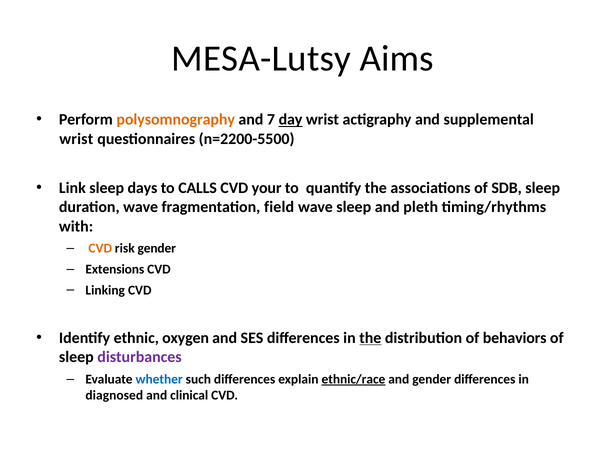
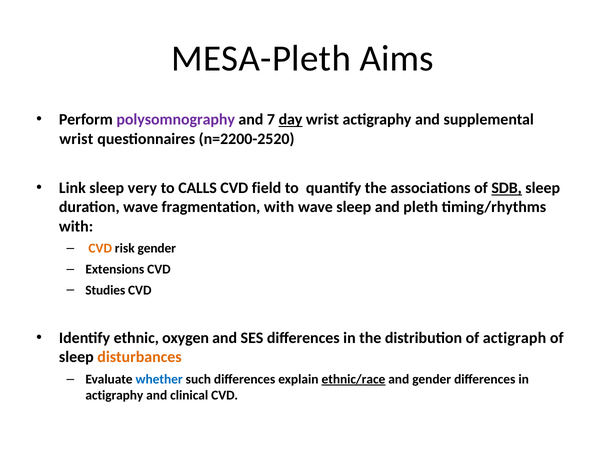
MESA-Lutsy: MESA-Lutsy -> MESA-Pleth
polysomnography colour: orange -> purple
n=2200-5500: n=2200-5500 -> n=2200-2520
days: days -> very
your: your -> field
SDB underline: none -> present
fragmentation field: field -> with
Linking: Linking -> Studies
the at (370, 338) underline: present -> none
behaviors: behaviors -> actigraph
disturbances colour: purple -> orange
diagnosed at (114, 395): diagnosed -> actigraphy
